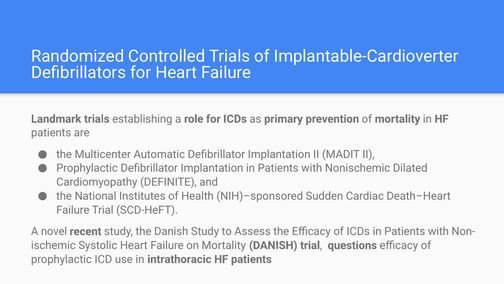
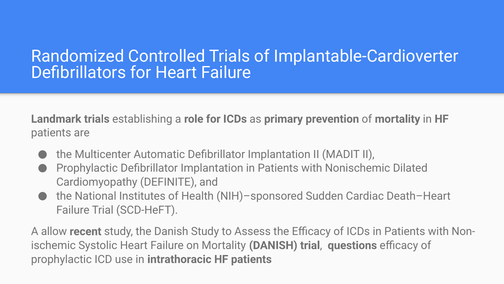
novel: novel -> allow
